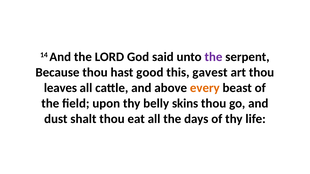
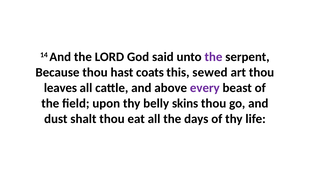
good: good -> coats
gavest: gavest -> sewed
every colour: orange -> purple
